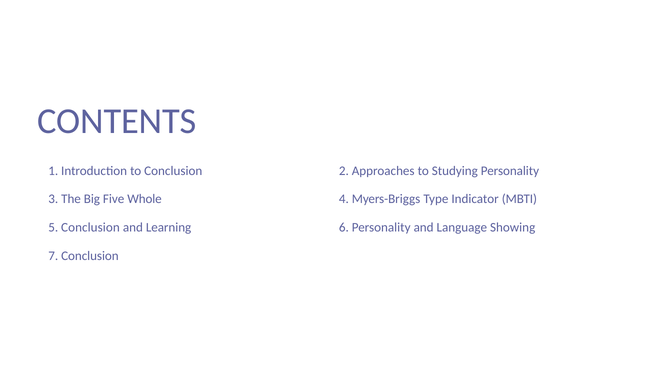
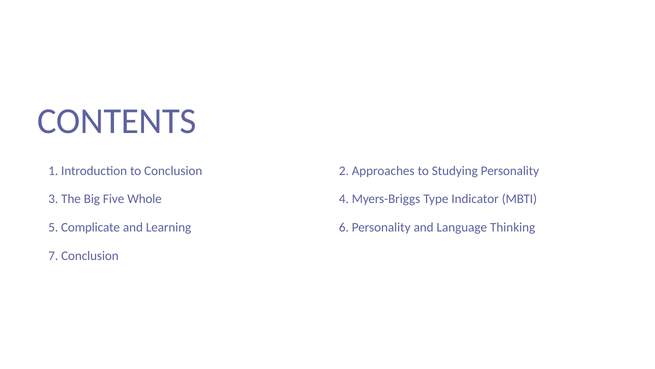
5 Conclusion: Conclusion -> Complicate
Showing: Showing -> Thinking
